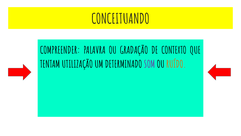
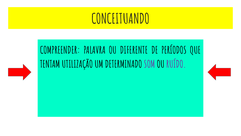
GRADAÇÃO: GRADAÇÃO -> DIFERENTE
CONTEXTO: CONTEXTO -> PERÍODOS
RUÍDO colour: orange -> purple
